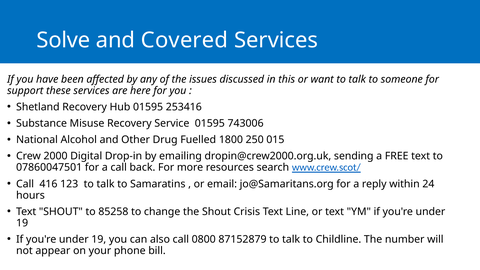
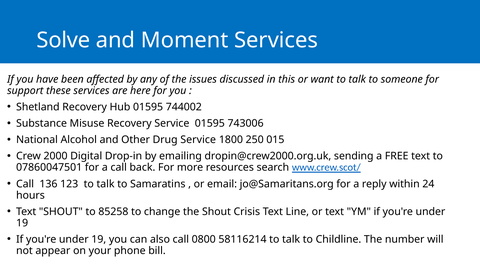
Covered: Covered -> Moment
253416: 253416 -> 744002
Drug Fuelled: Fuelled -> Service
416: 416 -> 136
87152879: 87152879 -> 58116214
